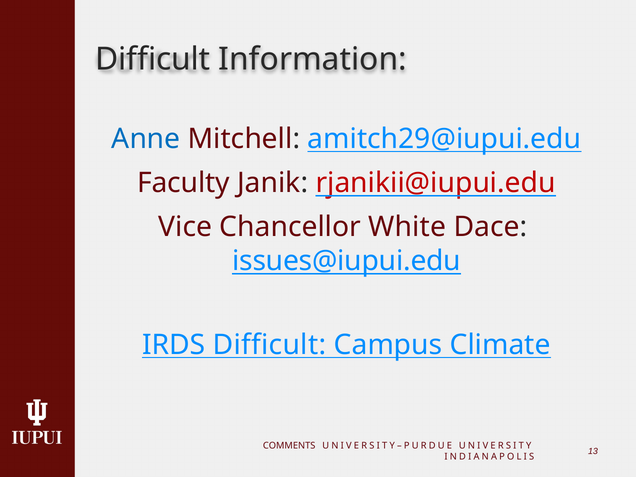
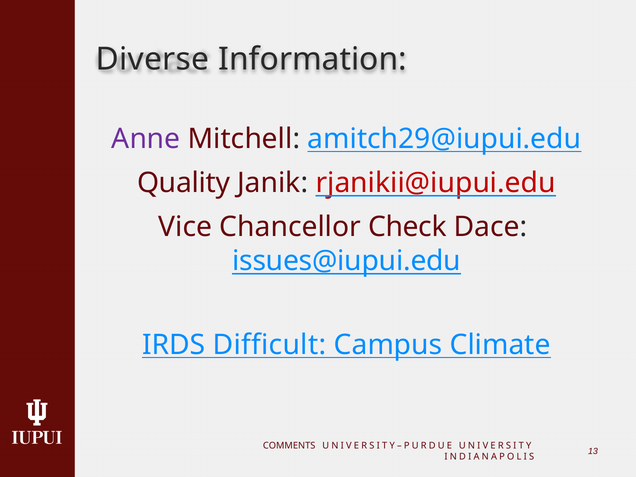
Difficult at (153, 59): Difficult -> Diverse
Anne colour: blue -> purple
Faculty: Faculty -> Quality
White: White -> Check
